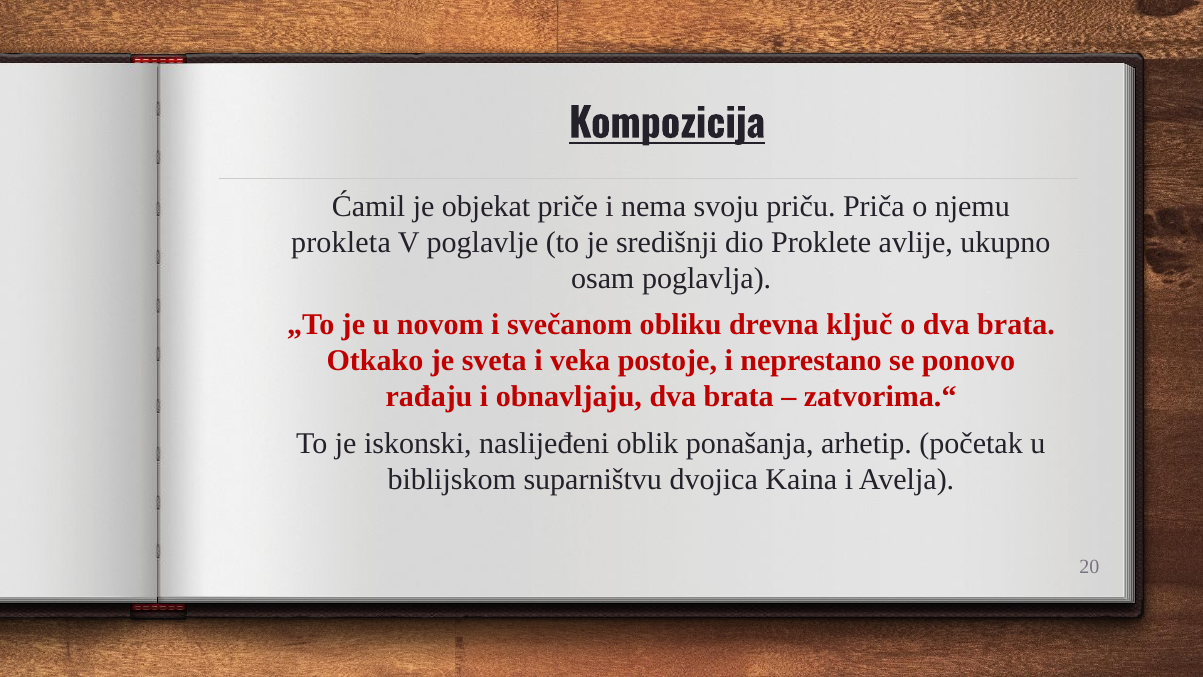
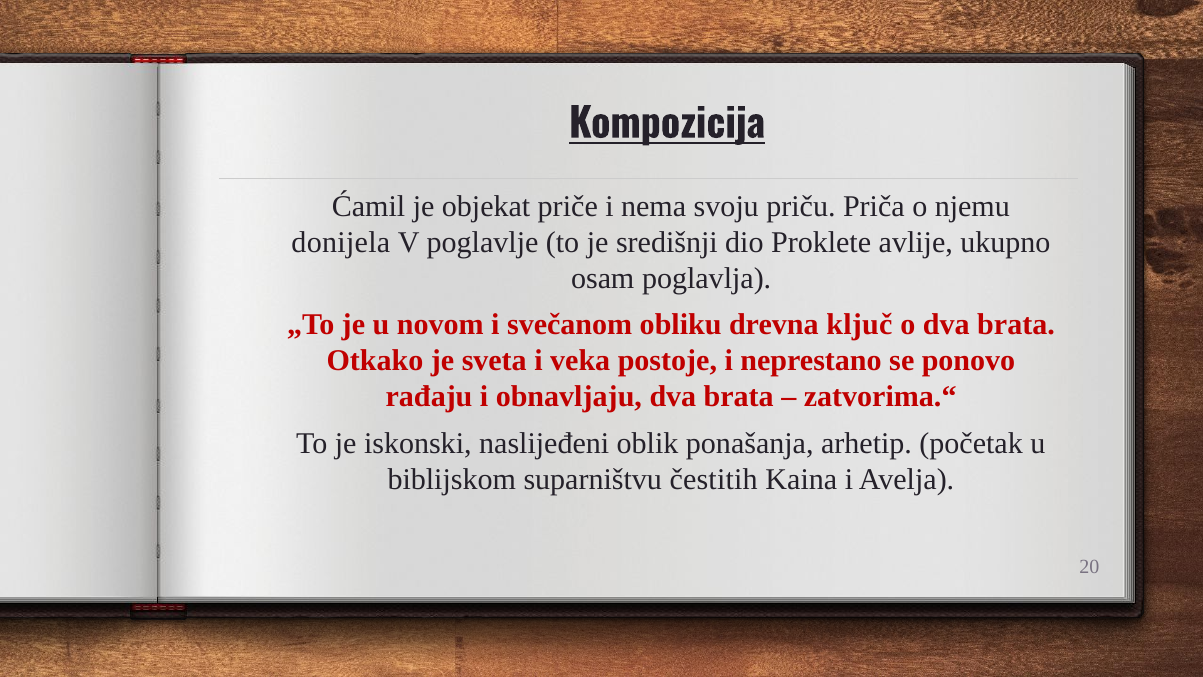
prokleta: prokleta -> donijela
dvojica: dvojica -> čestitih
